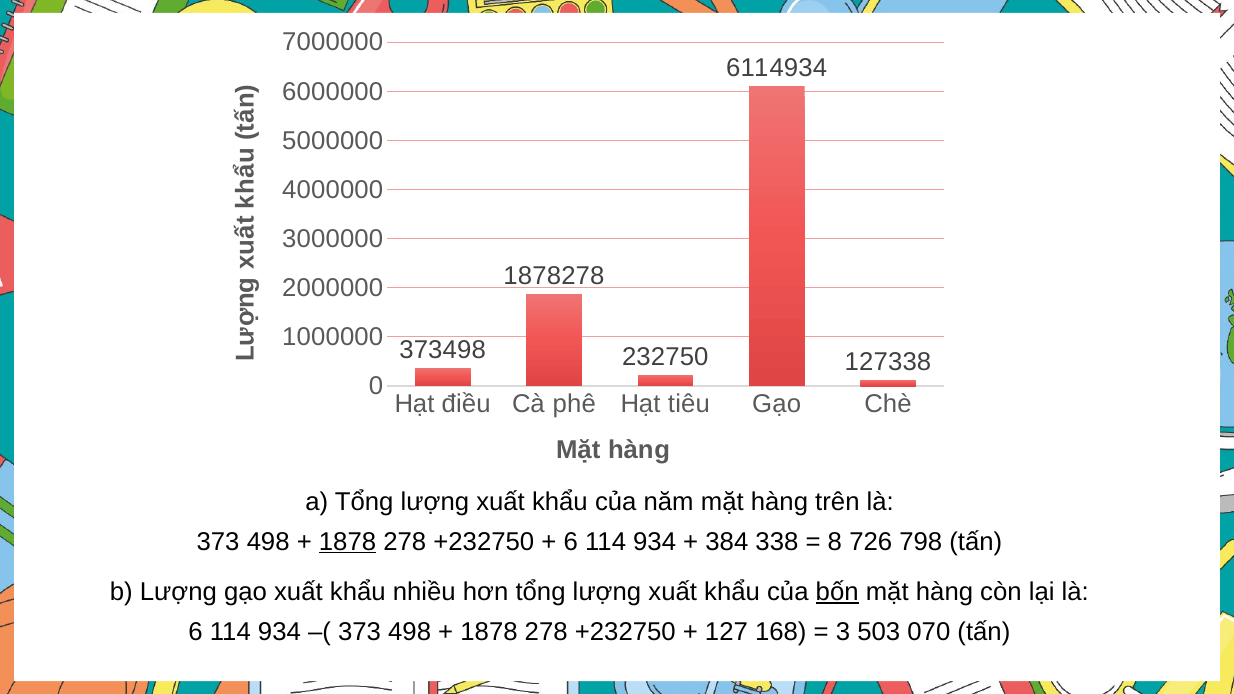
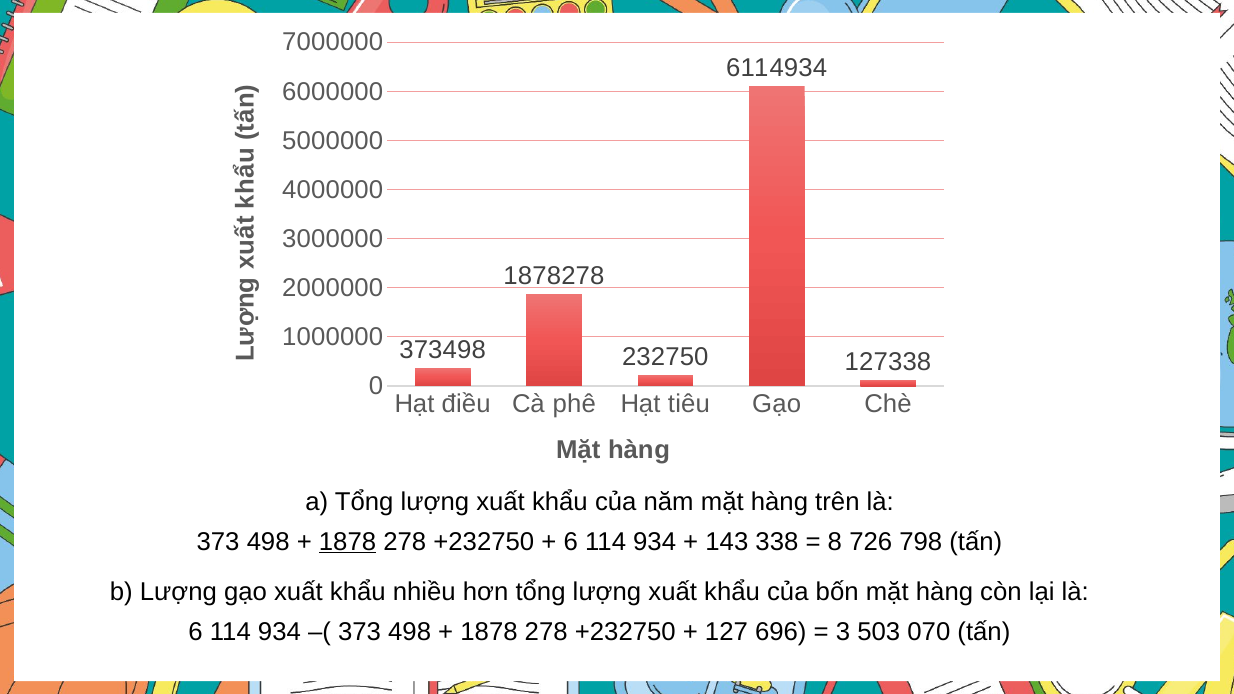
384: 384 -> 143
bốn underline: present -> none
168: 168 -> 696
